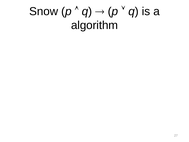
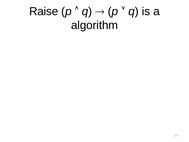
Snow: Snow -> Raise
